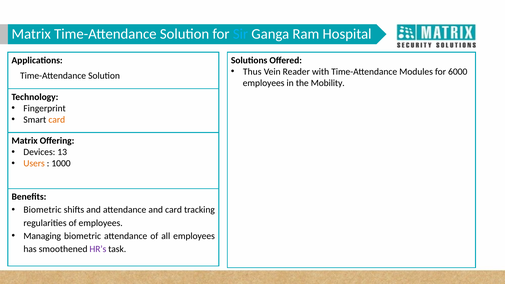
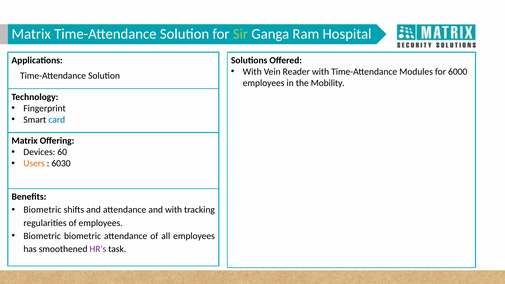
Sir colour: light blue -> light green
Thus at (252, 72): Thus -> With
card at (57, 120) colour: orange -> blue
13: 13 -> 60
1000: 1000 -> 6030
and card: card -> with
Managing at (42, 236): Managing -> Biometric
